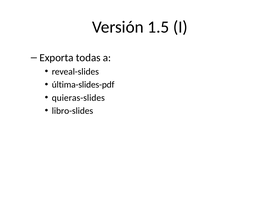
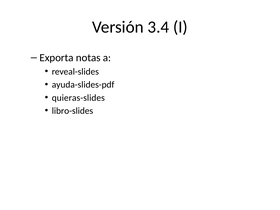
1.5: 1.5 -> 3.4
todas: todas -> notas
última-slides-pdf: última-slides-pdf -> ayuda-slides-pdf
